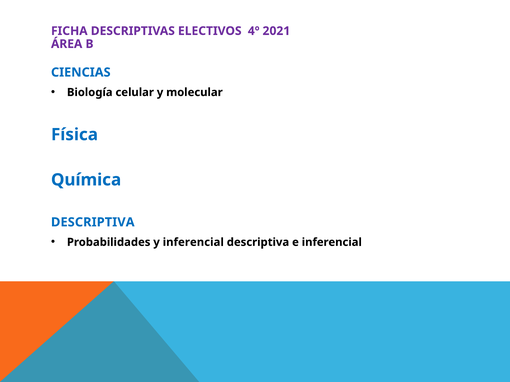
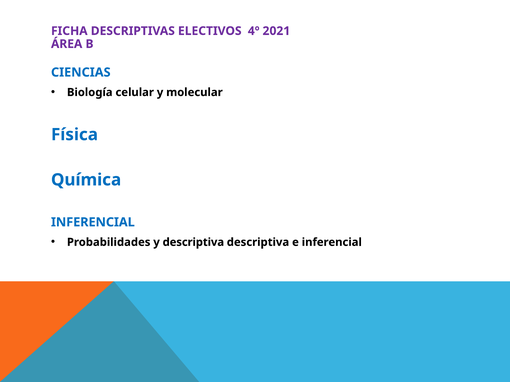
DESCRIPTIVA at (93, 223): DESCRIPTIVA -> INFERENCIAL
y inferencial: inferencial -> descriptiva
